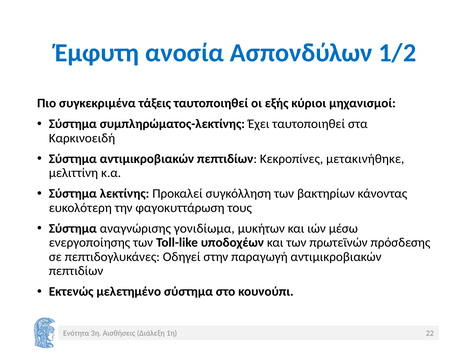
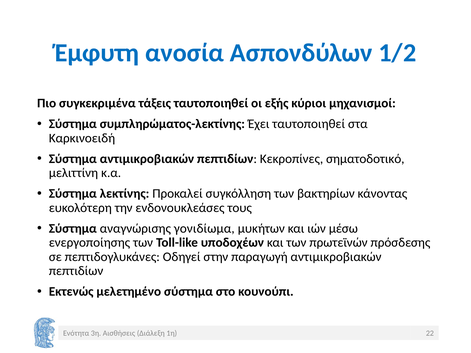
μετακινήθηκε: μετακινήθηκε -> σηματοδοτικό
φαγοκυττάρωση: φαγοκυττάρωση -> ενδονουκλεάσες
